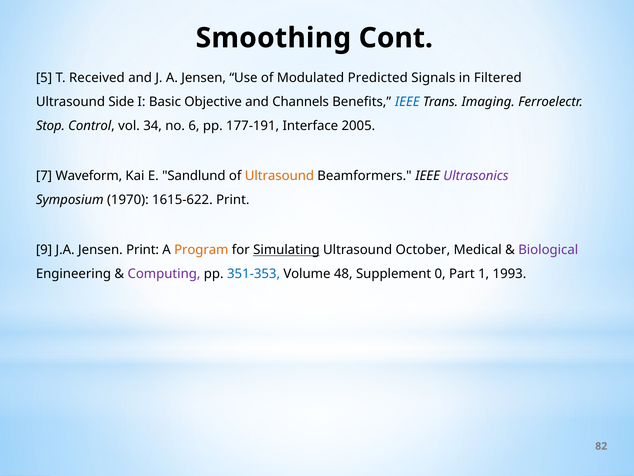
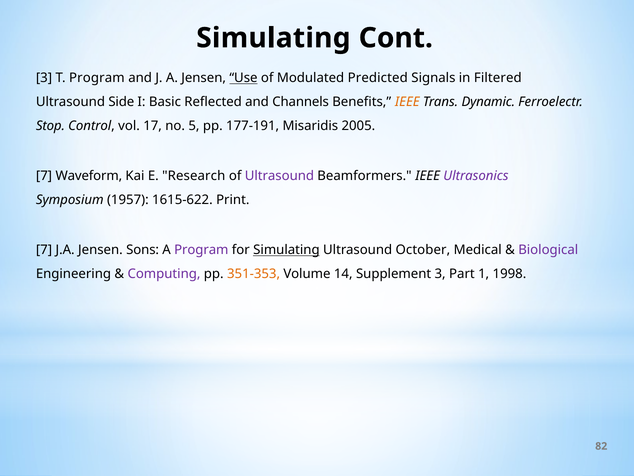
Smoothing at (273, 38): Smoothing -> Simulating
5 at (44, 78): 5 -> 3
T Received: Received -> Program
Use underline: none -> present
Objective: Objective -> Reflected
IEEE at (407, 102) colour: blue -> orange
Imaging: Imaging -> Dynamic
34: 34 -> 17
6: 6 -> 5
Interface: Interface -> Misaridis
Sandlund: Sandlund -> Research
Ultrasound at (279, 176) colour: orange -> purple
1970: 1970 -> 1957
9 at (44, 250): 9 -> 7
Jensen Print: Print -> Sons
Program at (201, 250) colour: orange -> purple
351-353 colour: blue -> orange
48: 48 -> 14
Supplement 0: 0 -> 3
1993: 1993 -> 1998
